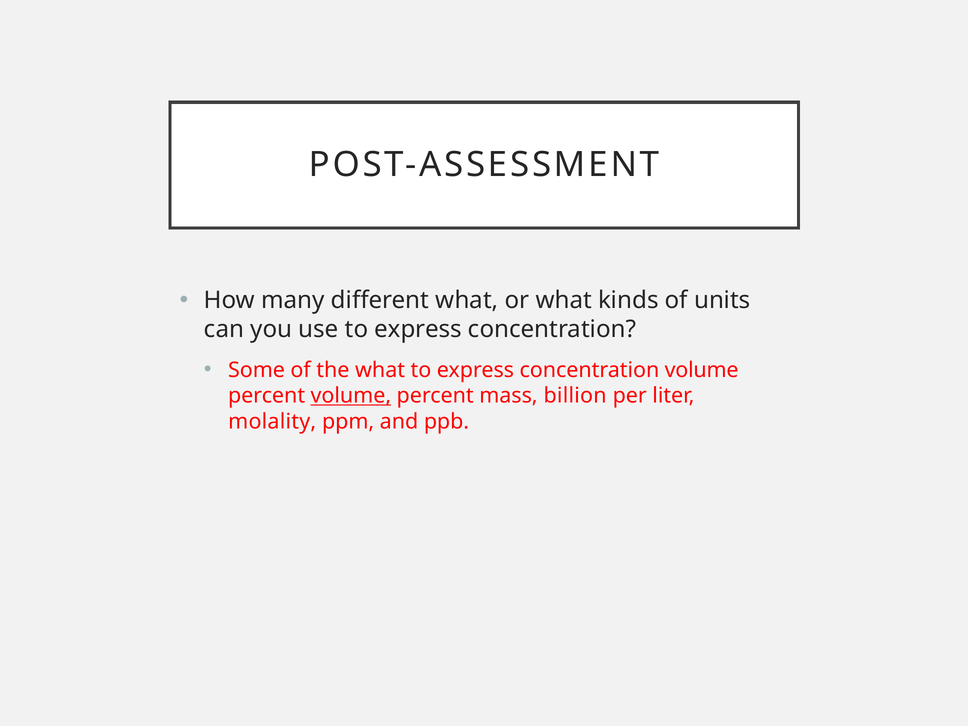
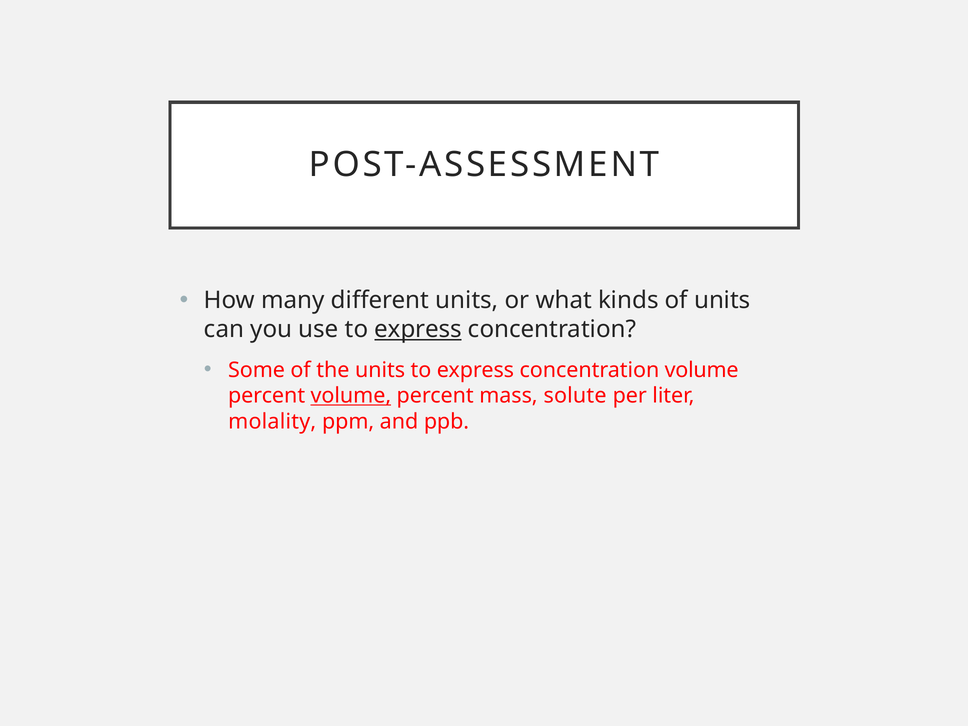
different what: what -> units
express at (418, 329) underline: none -> present
the what: what -> units
billion: billion -> solute
